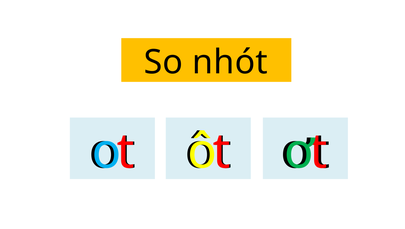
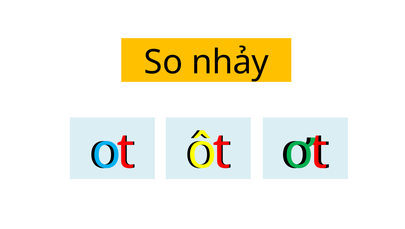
nhót: nhót -> nhảy
